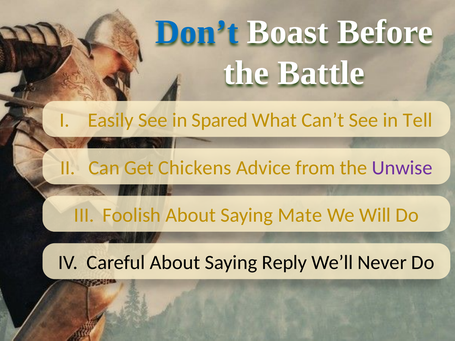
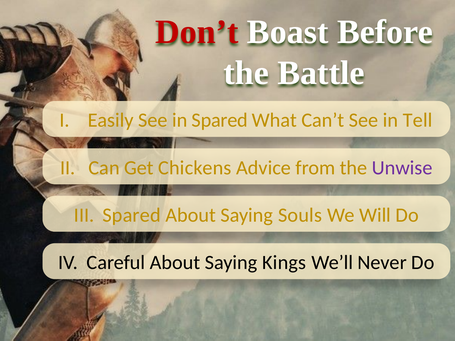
Don’t colour: blue -> red
Foolish at (132, 215): Foolish -> Spared
Mate: Mate -> Souls
Reply: Reply -> Kings
